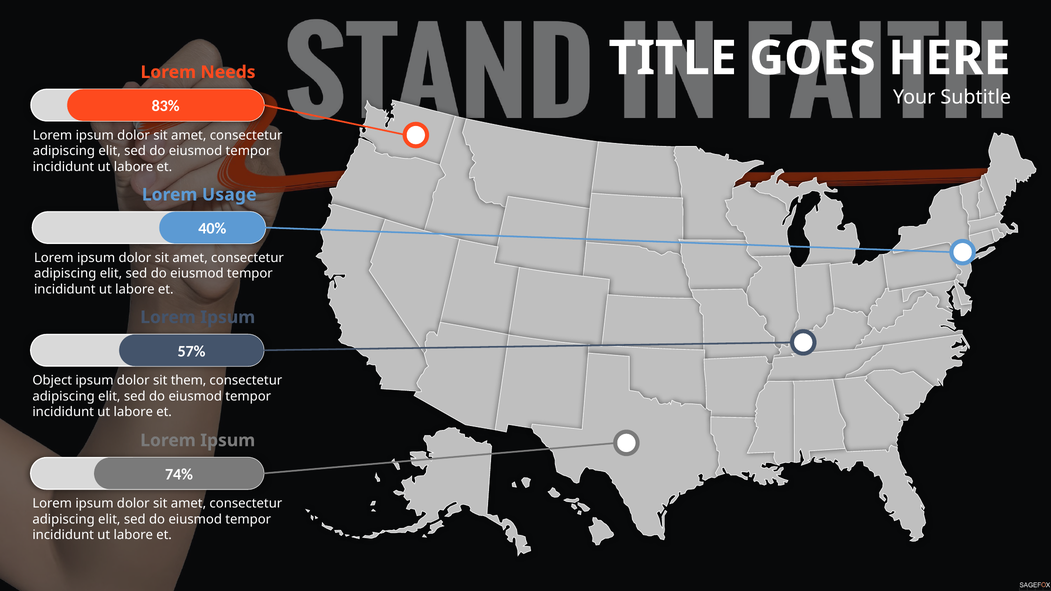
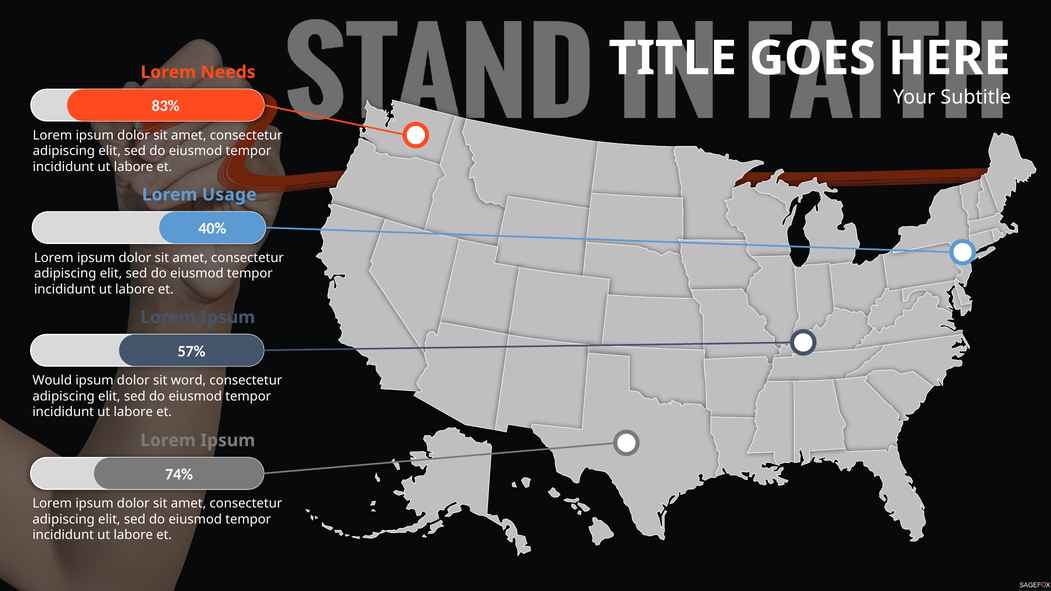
Object: Object -> Would
them: them -> word
